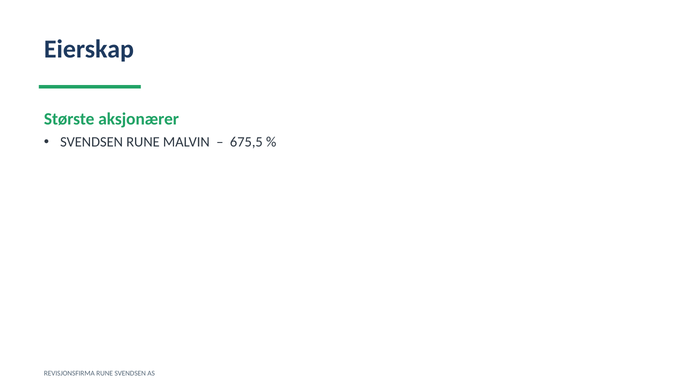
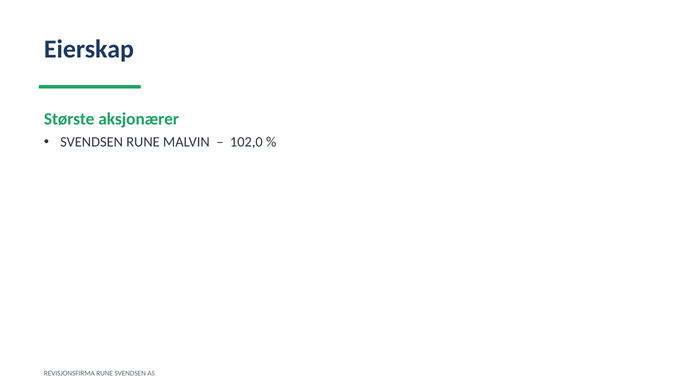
675,5: 675,5 -> 102,0
